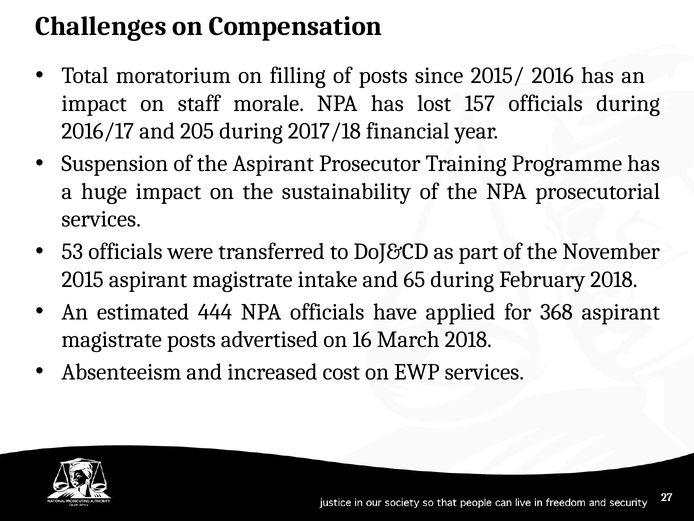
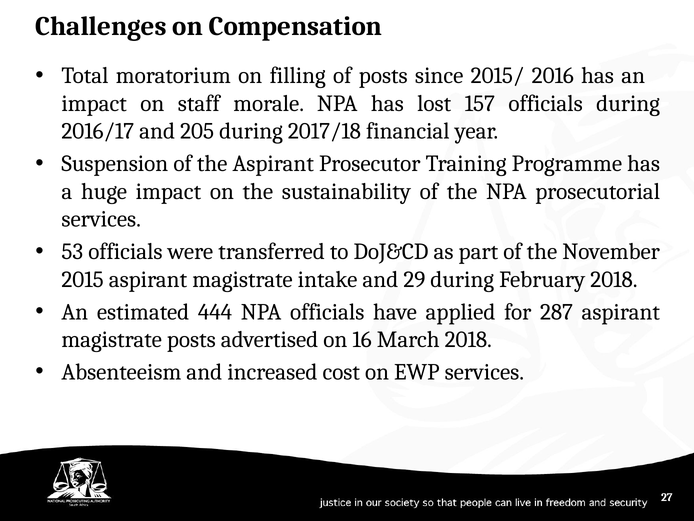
65: 65 -> 29
368: 368 -> 287
